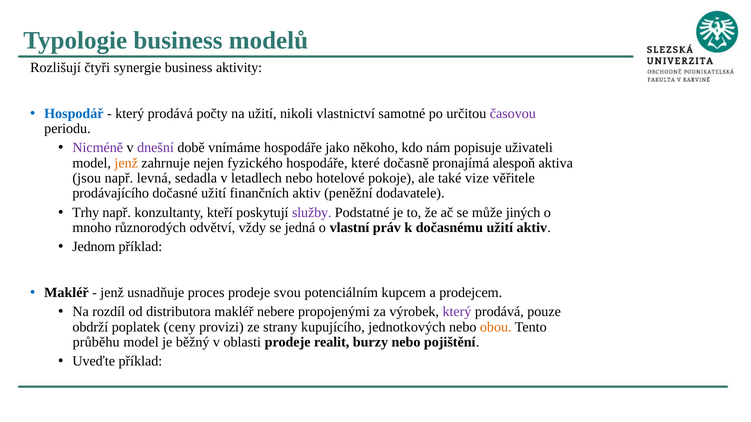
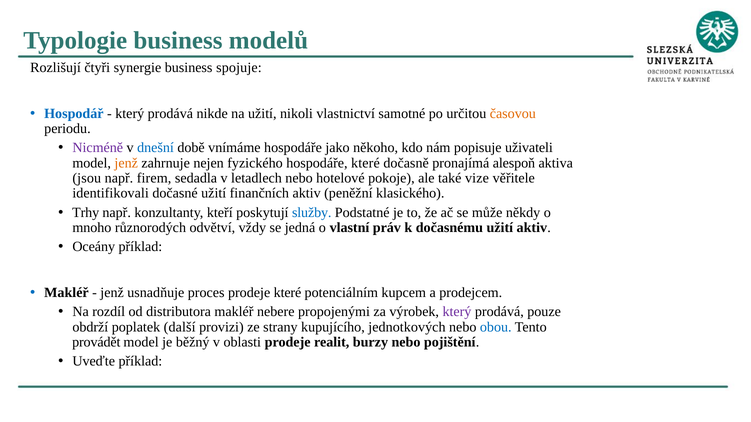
aktivity: aktivity -> spojuje
počty: počty -> nikde
časovou colour: purple -> orange
dnešní colour: purple -> blue
levná: levná -> firem
prodávajícího: prodávajícího -> identifikovali
dodavatele: dodavatele -> klasického
služby colour: purple -> blue
jiných: jiných -> někdy
Jednom: Jednom -> Oceány
prodeje svou: svou -> které
ceny: ceny -> další
obou colour: orange -> blue
průběhu: průběhu -> provádět
